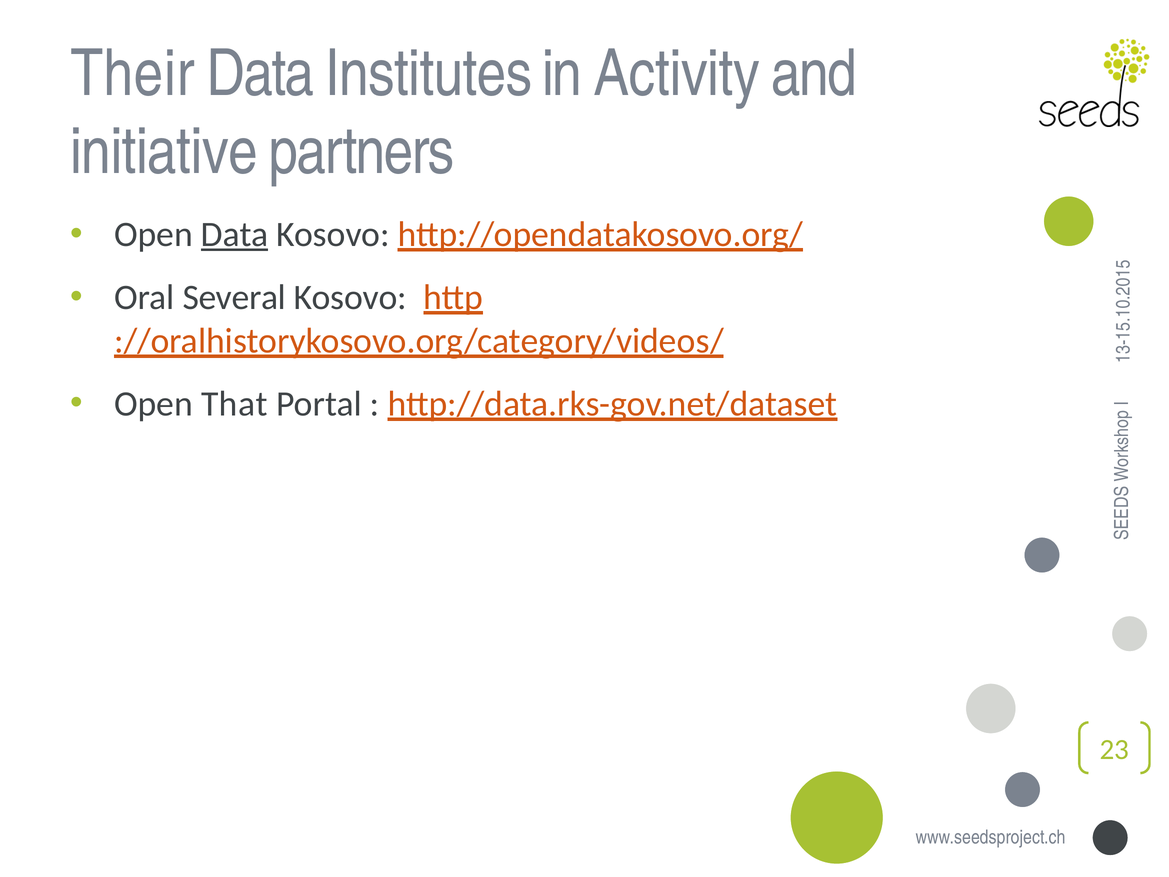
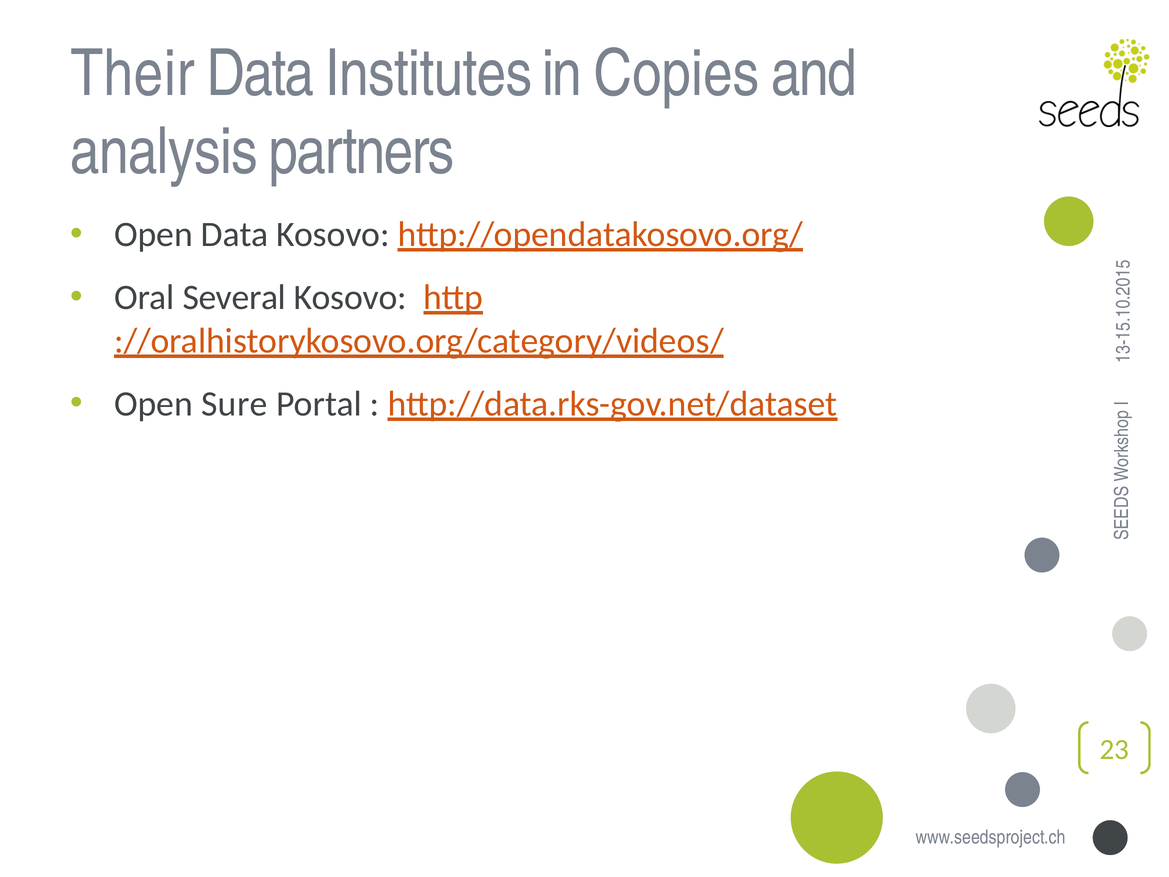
Activity: Activity -> Copies
initiative: initiative -> analysis
Data at (235, 234) underline: present -> none
That: That -> Sure
